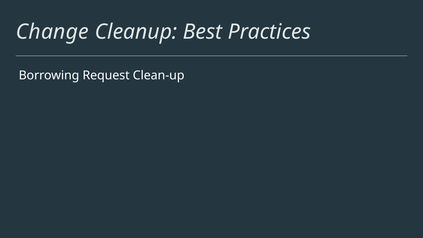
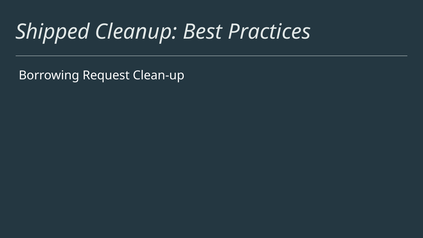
Change: Change -> Shipped
